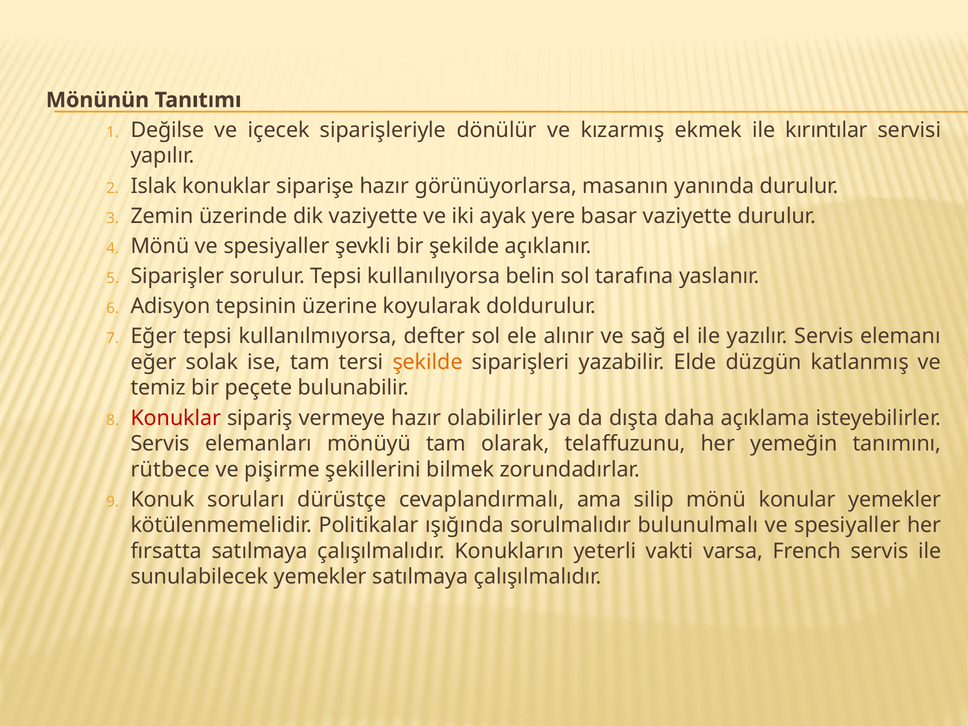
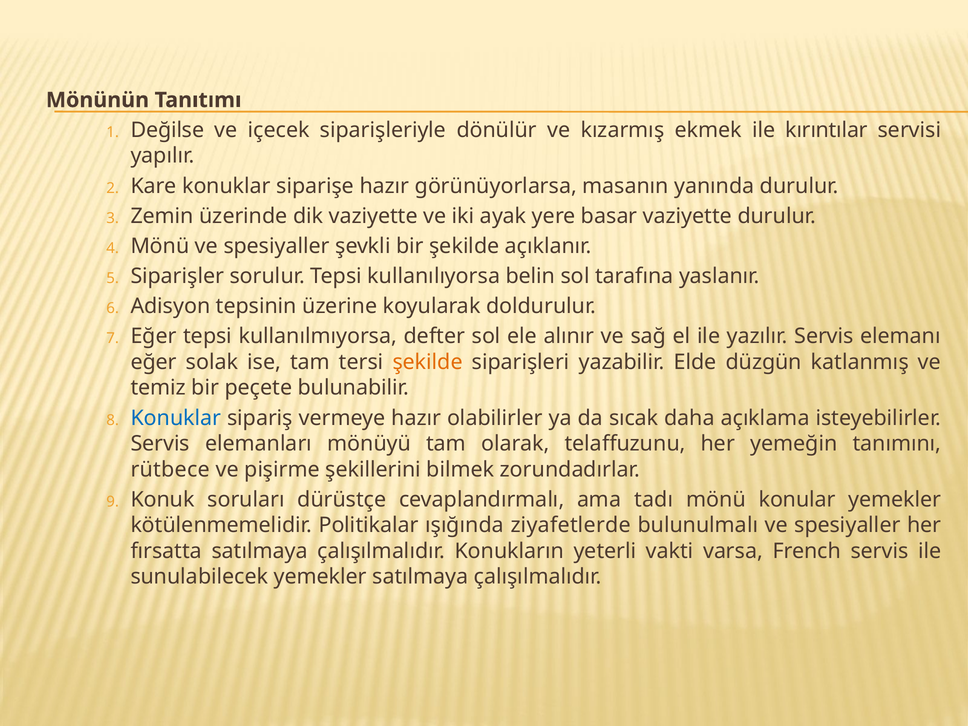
Islak: Islak -> Kare
Konuklar at (176, 418) colour: red -> blue
dışta: dışta -> sıcak
silip: silip -> tadı
sorulmalıdır: sorulmalıdır -> ziyafetlerde
